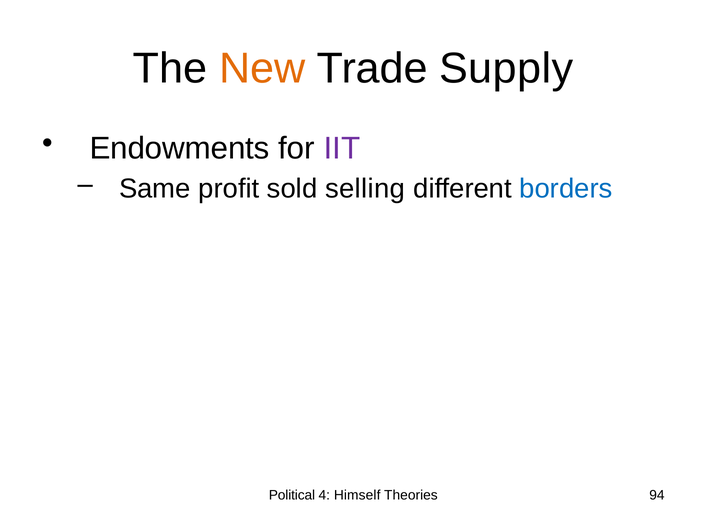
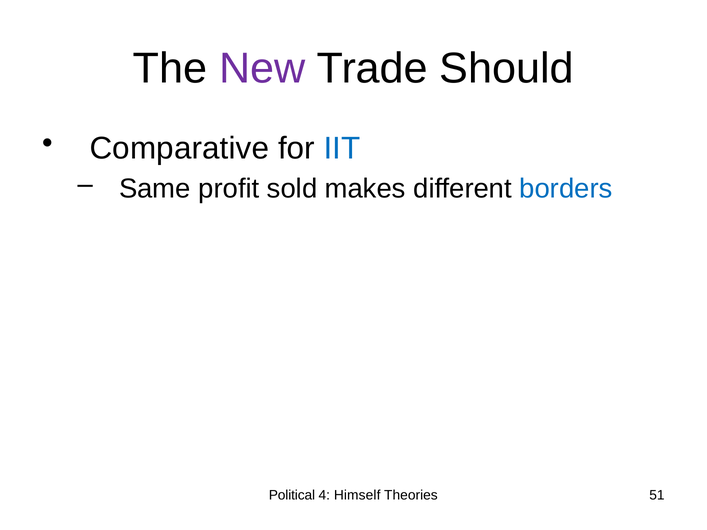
New colour: orange -> purple
Supply: Supply -> Should
Endowments: Endowments -> Comparative
IIT colour: purple -> blue
selling: selling -> makes
94: 94 -> 51
